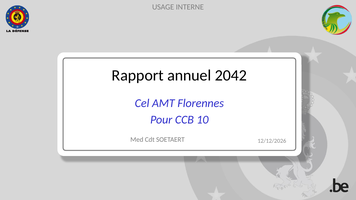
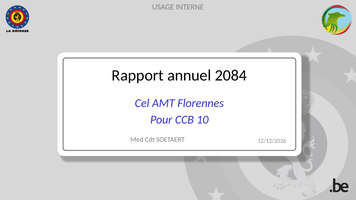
2042: 2042 -> 2084
